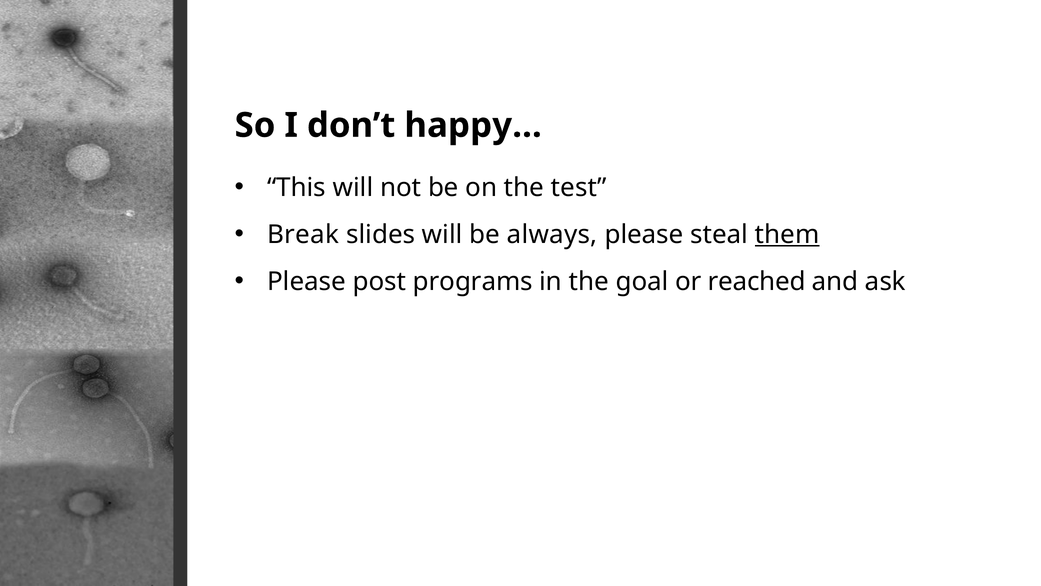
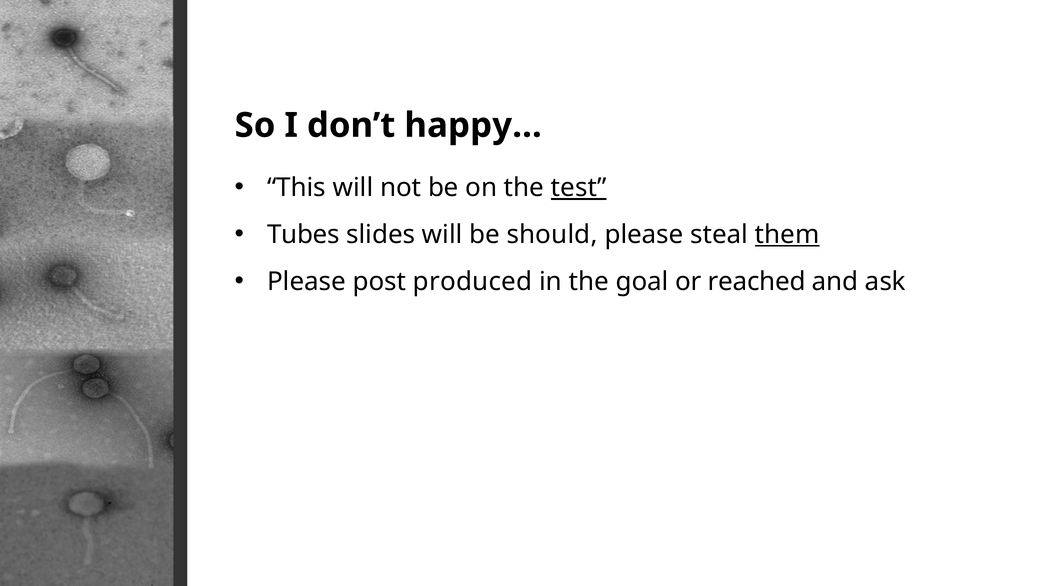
test underline: none -> present
Break: Break -> Tubes
always: always -> should
programs: programs -> produced
